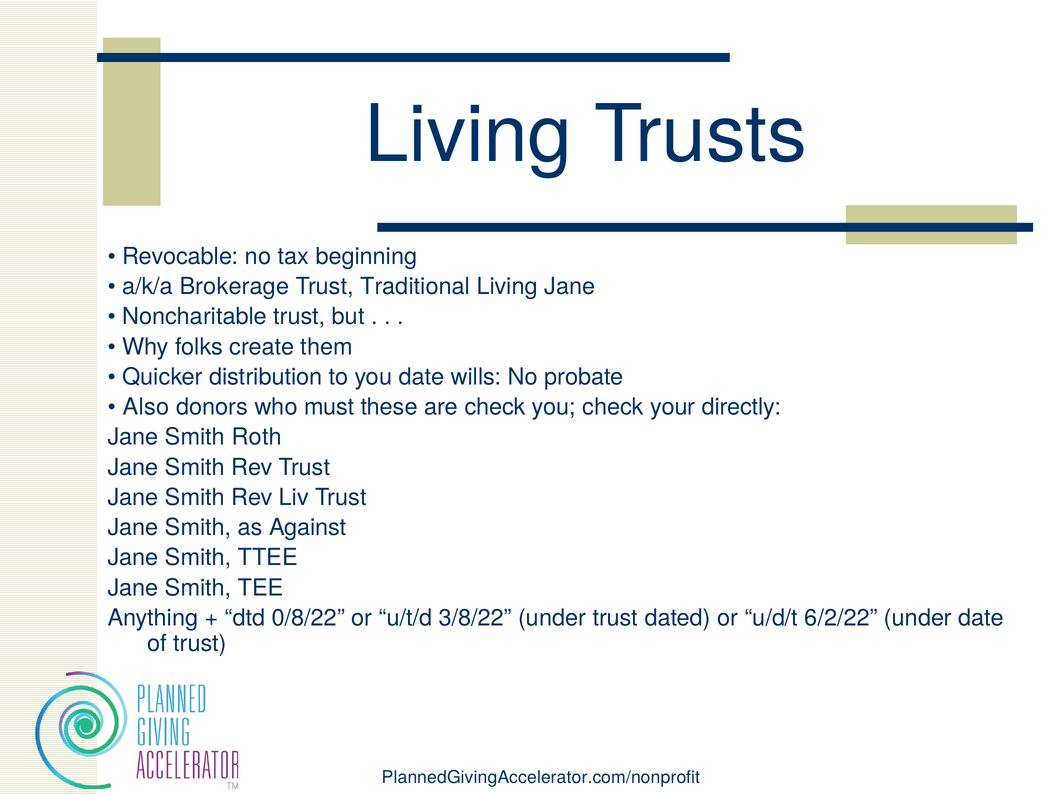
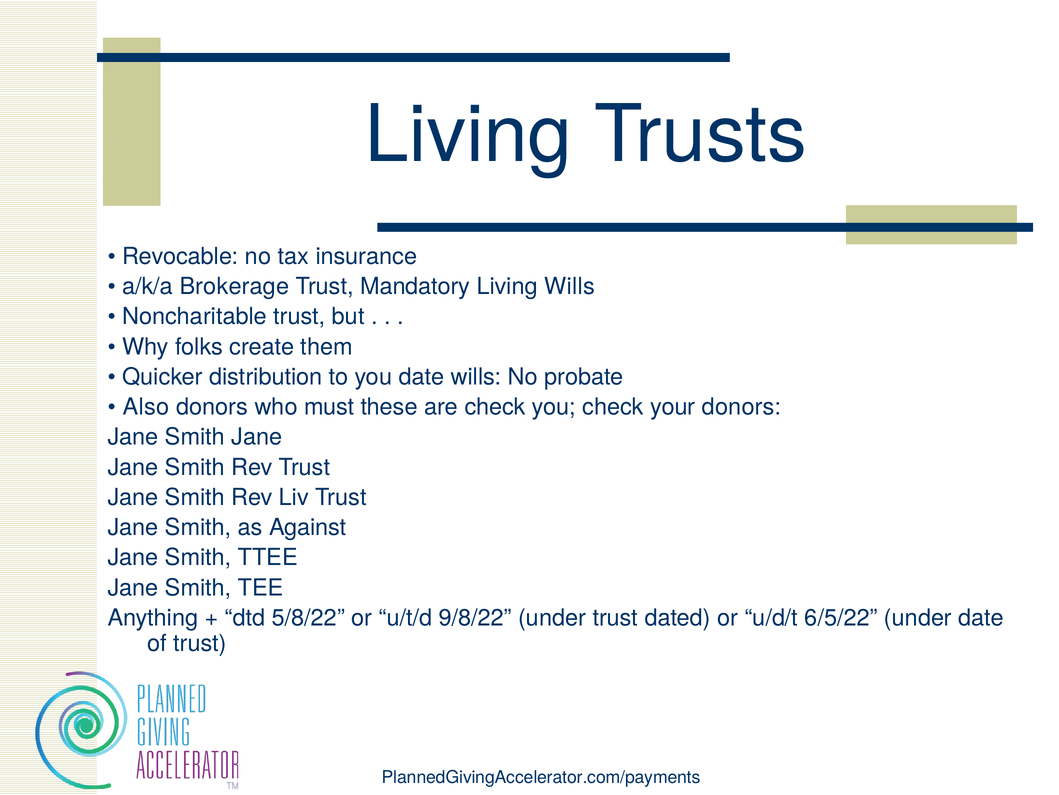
beginning: beginning -> insurance
Traditional: Traditional -> Mandatory
Living Jane: Jane -> Wills
your directly: directly -> donors
Smith Roth: Roth -> Jane
0/8/22: 0/8/22 -> 5/8/22
3/8/22: 3/8/22 -> 9/8/22
6/2/22: 6/2/22 -> 6/5/22
PlannedGivingAccelerator.com/nonprofit: PlannedGivingAccelerator.com/nonprofit -> PlannedGivingAccelerator.com/payments
